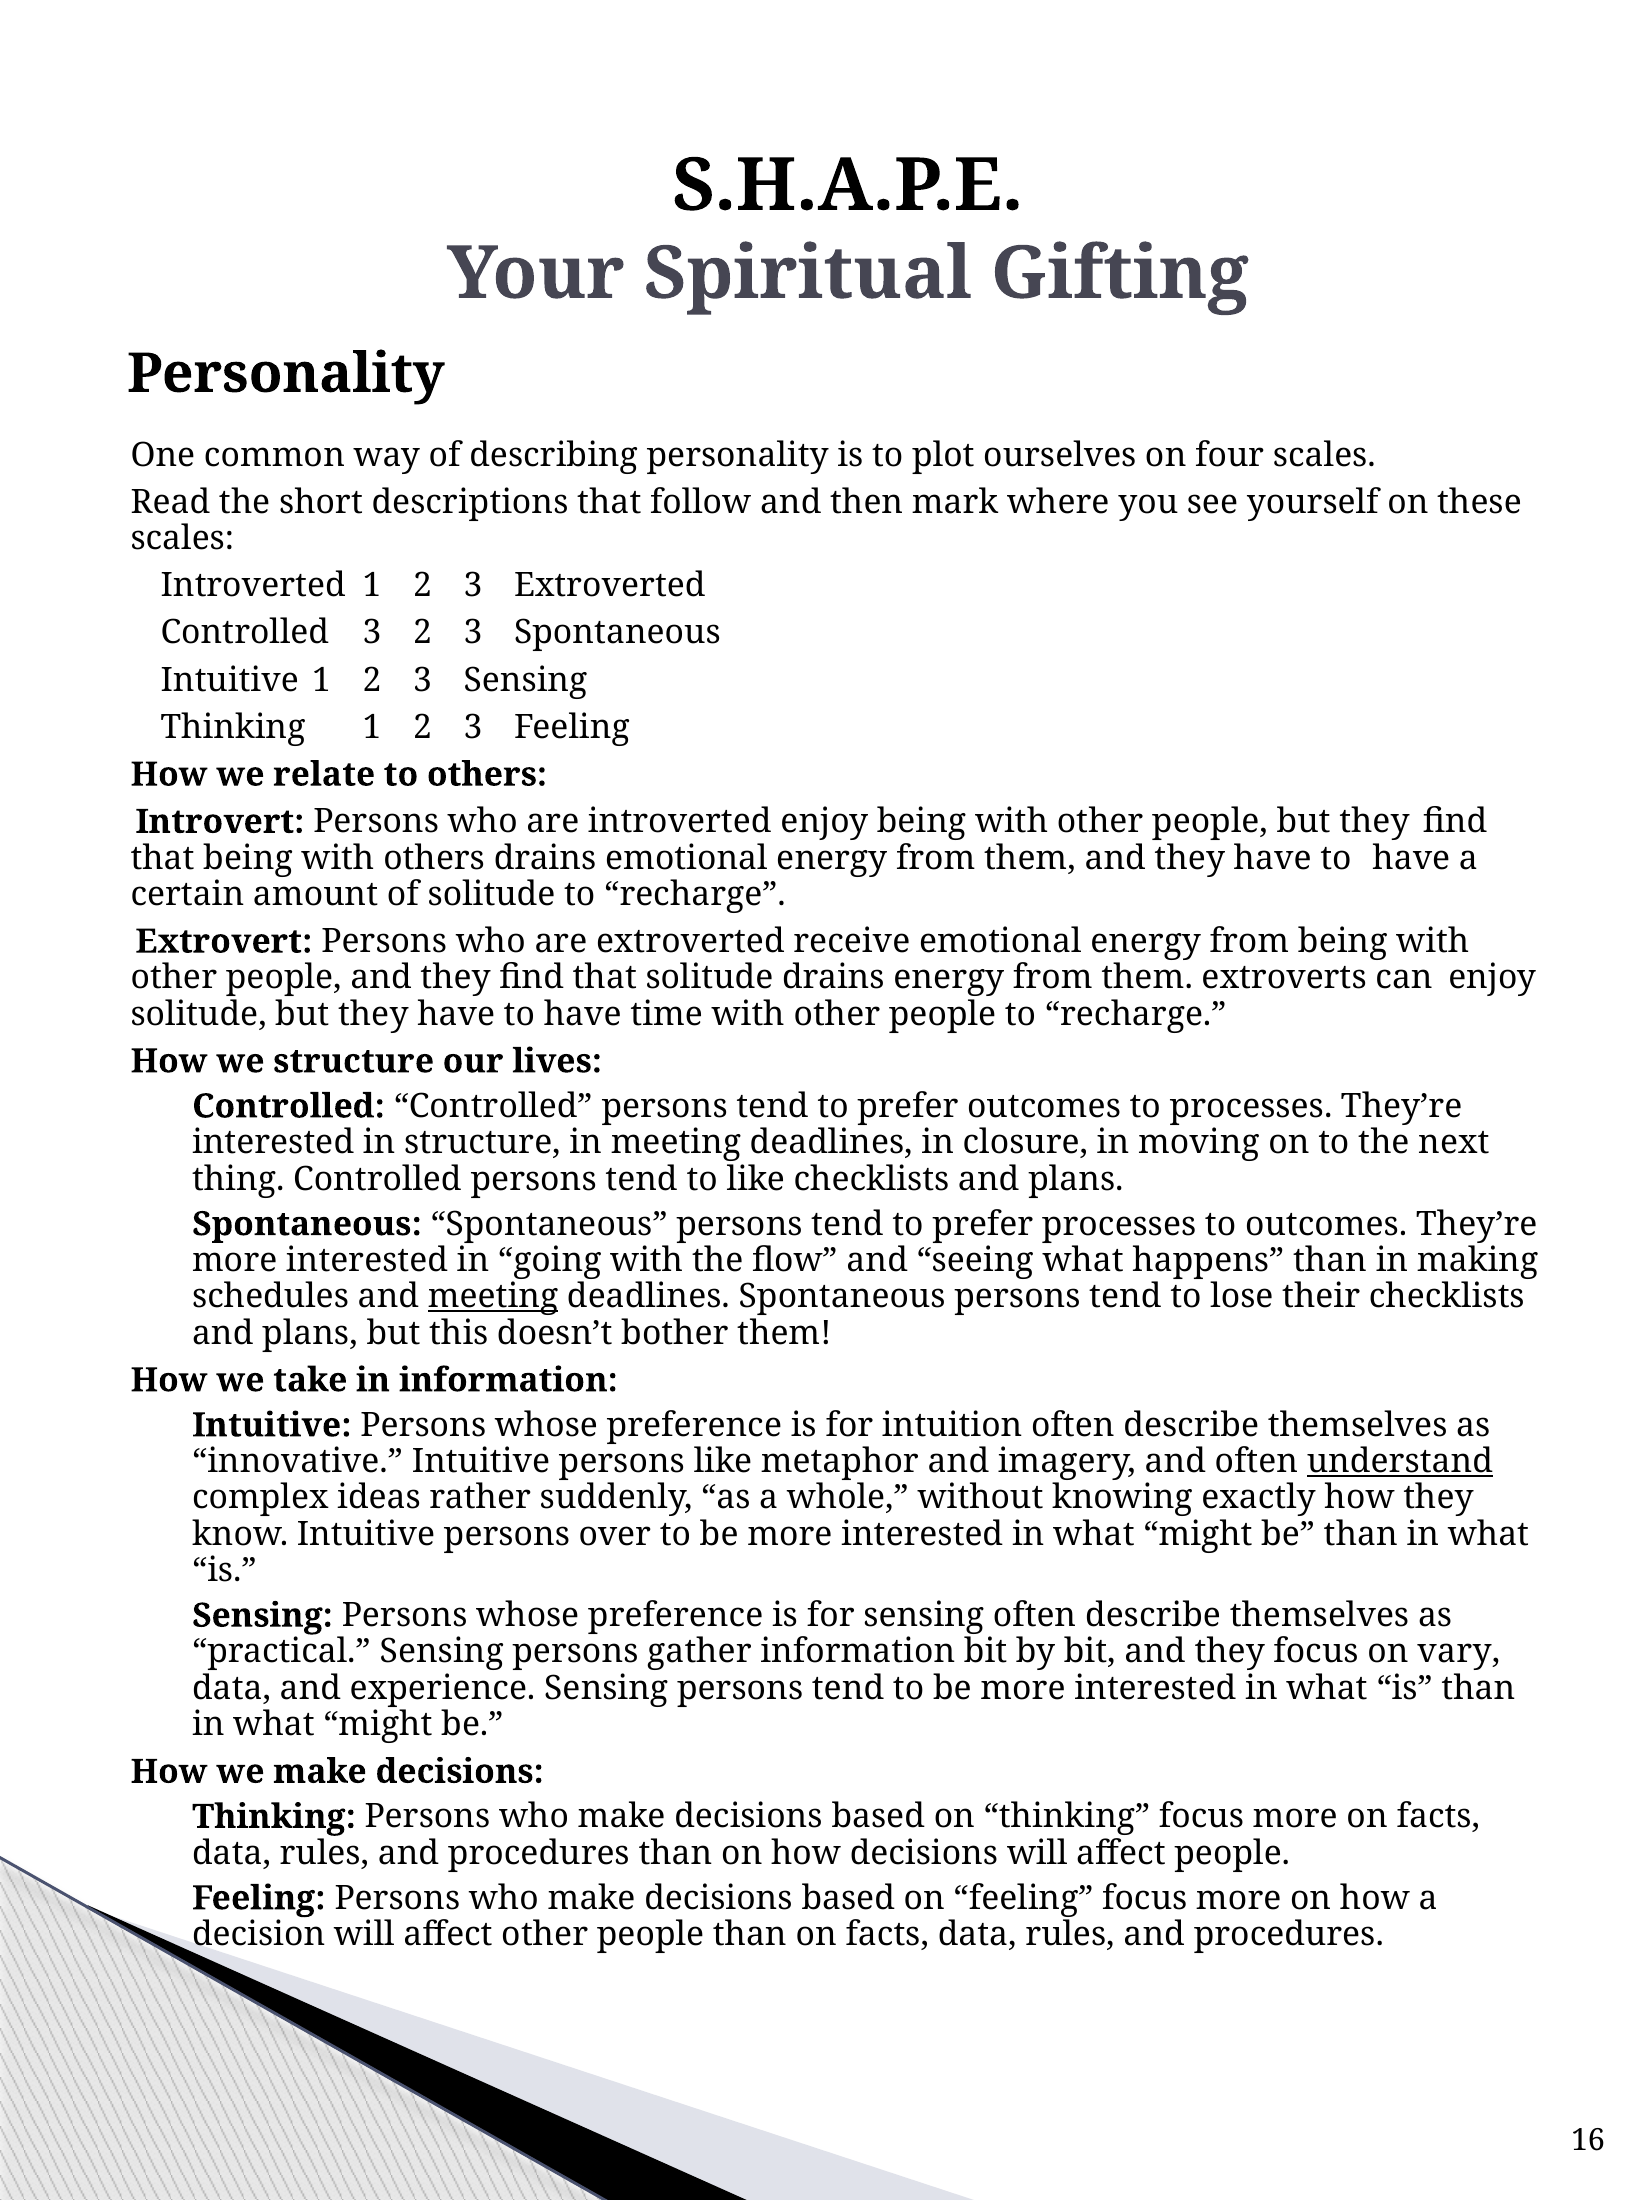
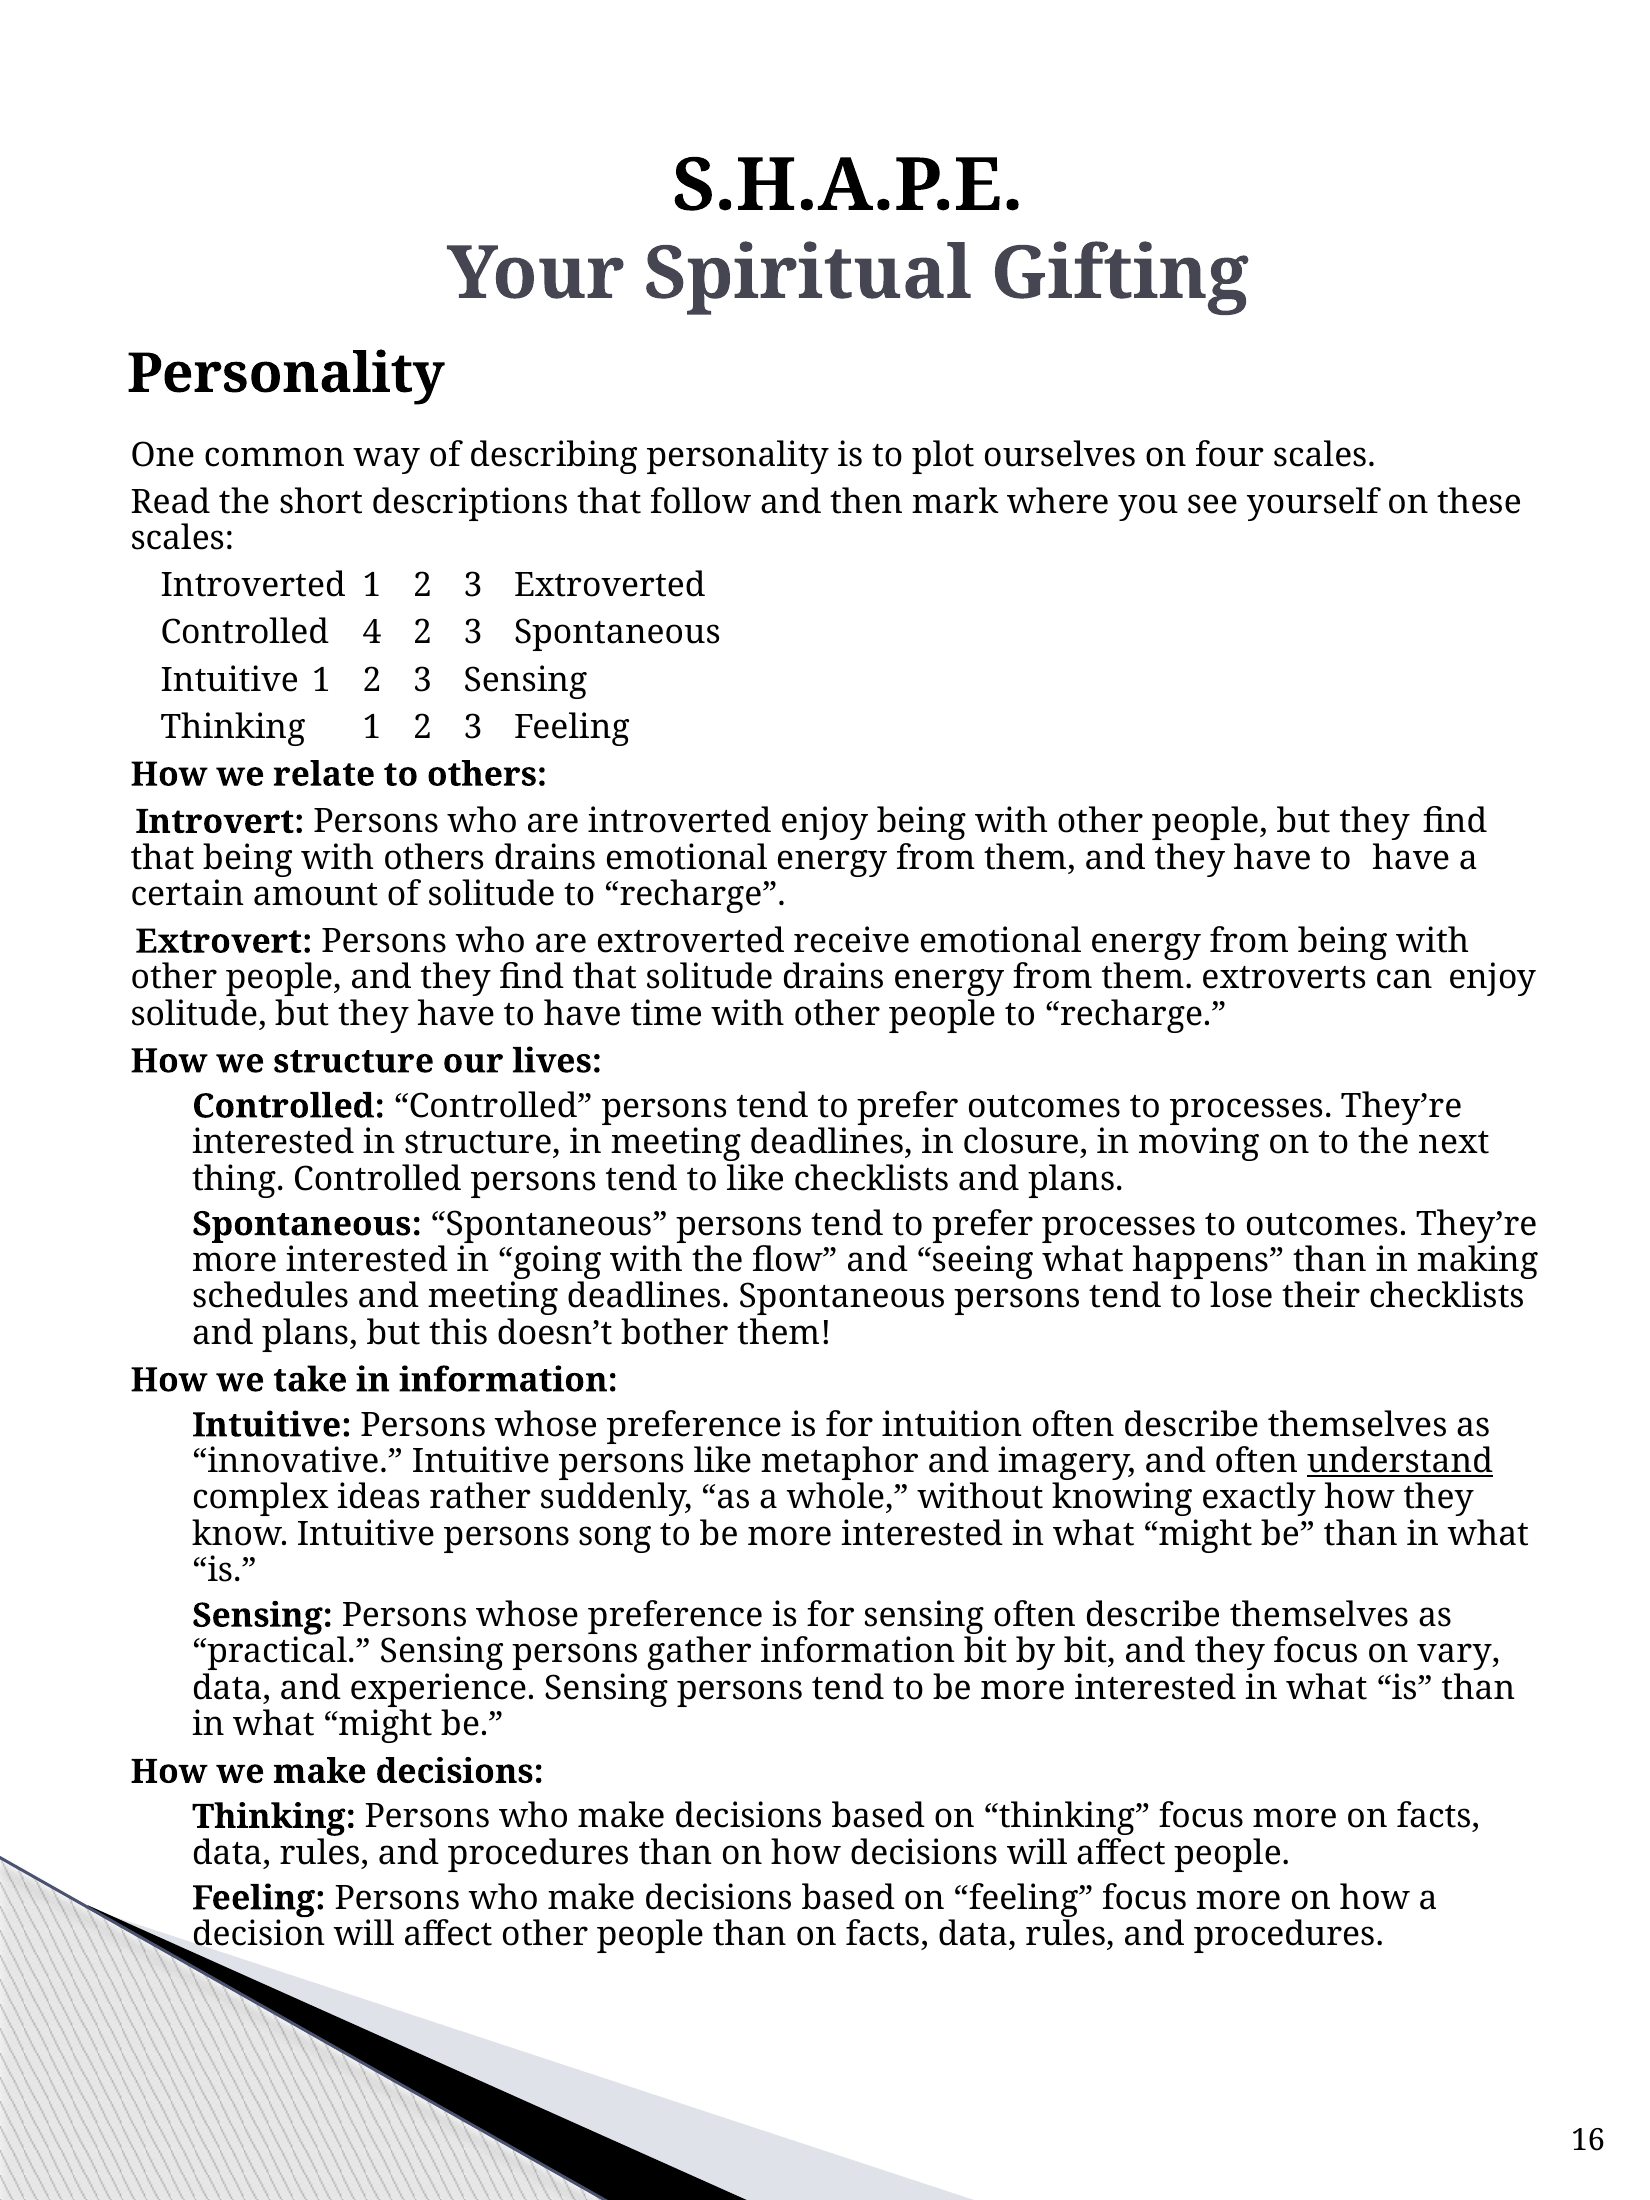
Controlled 3: 3 -> 4
meeting at (493, 1297) underline: present -> none
over: over -> song
